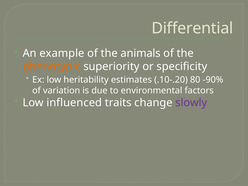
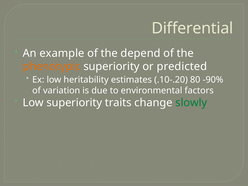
animals: animals -> depend
specificity: specificity -> predicted
Low influenced: influenced -> superiority
slowly colour: purple -> green
